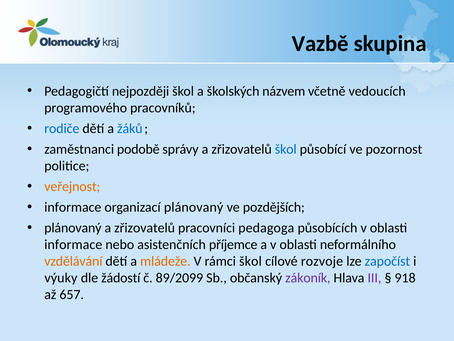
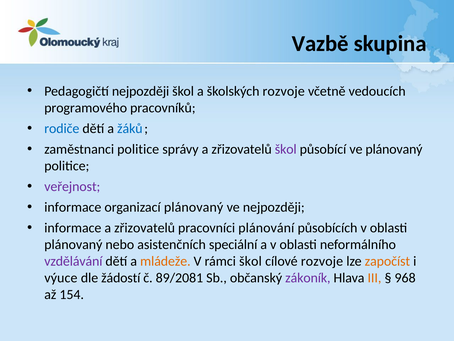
školských názvem: názvem -> rozvoje
zaměstnanci podobě: podobě -> politice
škol at (286, 149) colour: blue -> purple
ve pozornost: pozornost -> plánovaný
veřejnost colour: orange -> purple
ve pozdějších: pozdějších -> nejpozději
plánovaný at (73, 228): plánovaný -> informace
pedagoga: pedagoga -> plánování
informace at (73, 244): informace -> plánovaný
příjemce: příjemce -> speciální
vzdělávání colour: orange -> purple
započíst colour: blue -> orange
výuky: výuky -> výuce
89/2099: 89/2099 -> 89/2081
III colour: purple -> orange
918: 918 -> 968
657: 657 -> 154
